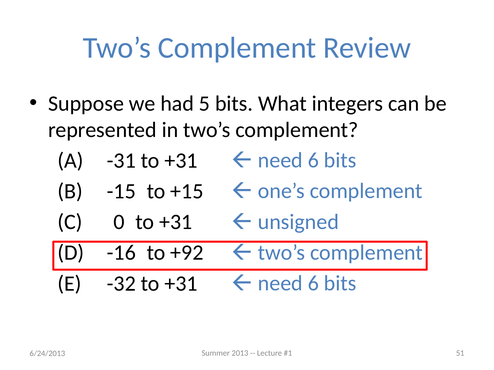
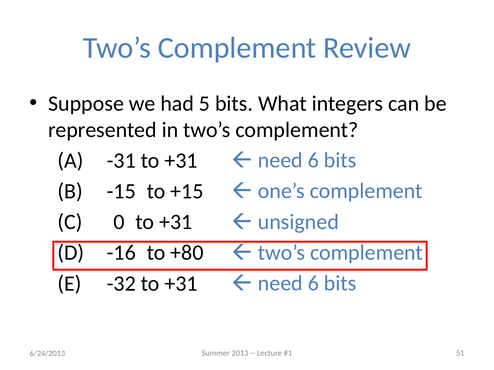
+92: +92 -> +80
